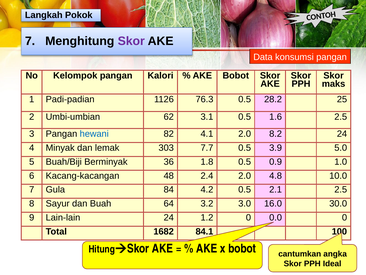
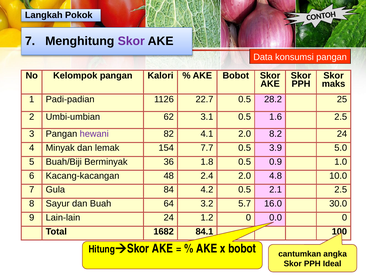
76.3: 76.3 -> 22.7
hewani colour: blue -> purple
303: 303 -> 154
3.0: 3.0 -> 5.7
